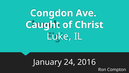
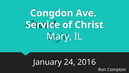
Caught: Caught -> Service
Luke: Luke -> Mary
